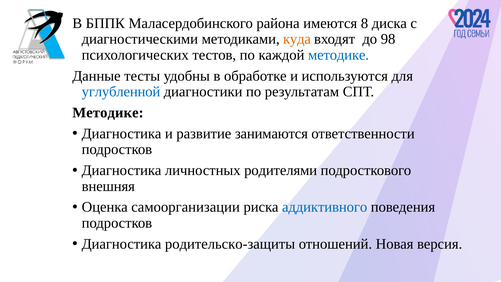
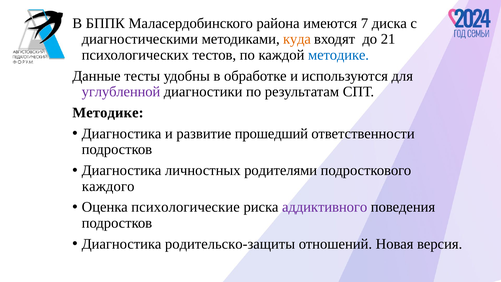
8: 8 -> 7
98: 98 -> 21
углубленной colour: blue -> purple
занимаются: занимаются -> прошедший
внешняя: внешняя -> каждого
самоорганизации: самоорганизации -> психологические
аддиктивного colour: blue -> purple
